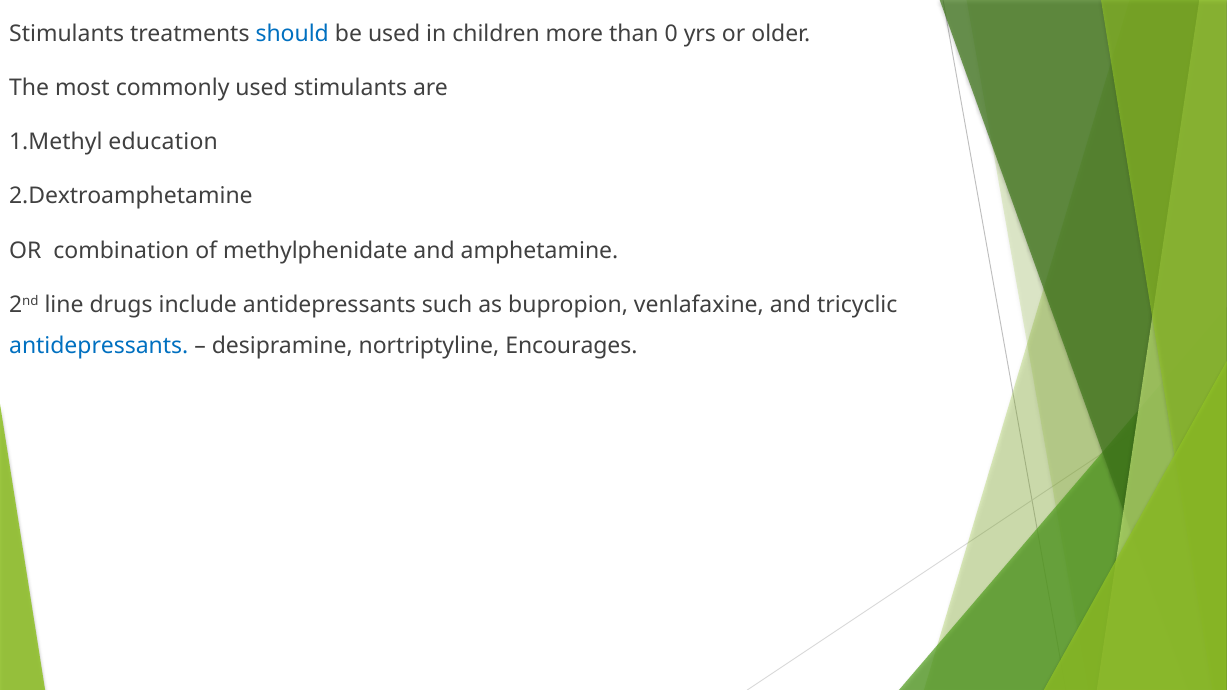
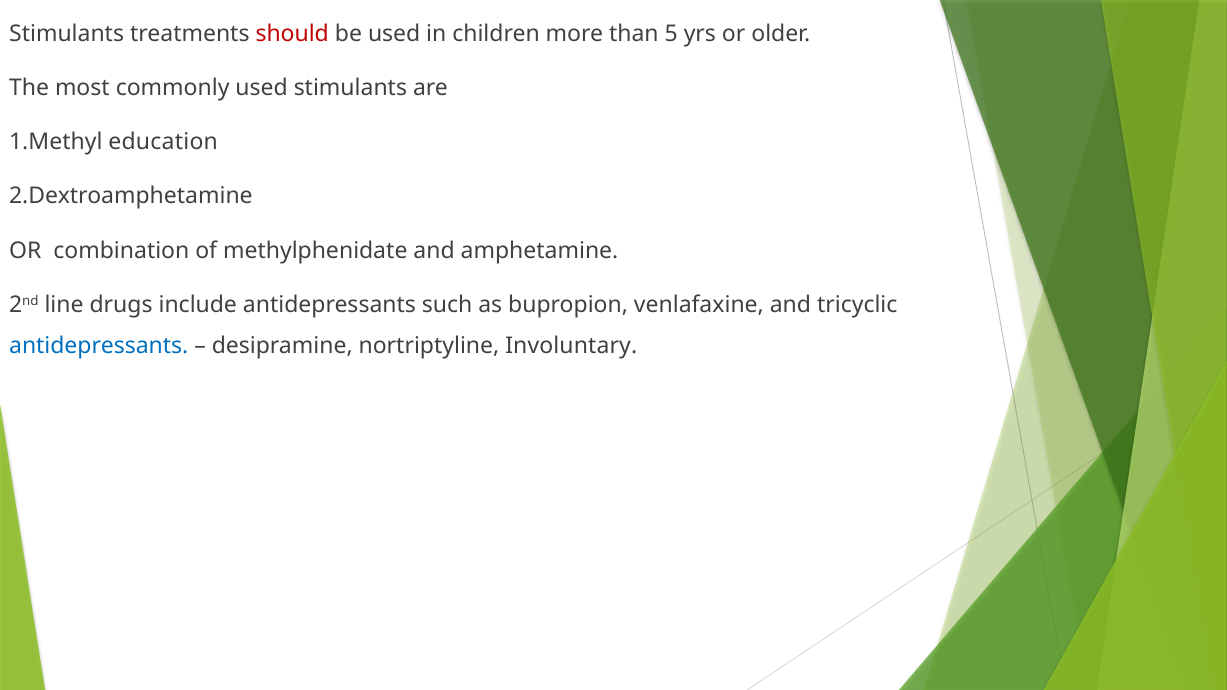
should colour: blue -> red
0: 0 -> 5
Encourages: Encourages -> Involuntary
